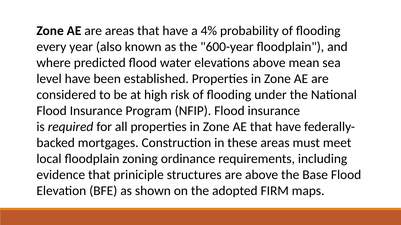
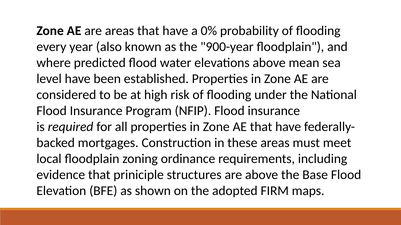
4%: 4% -> 0%
600-year: 600-year -> 900-year
